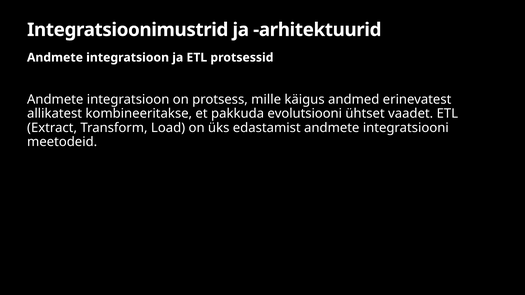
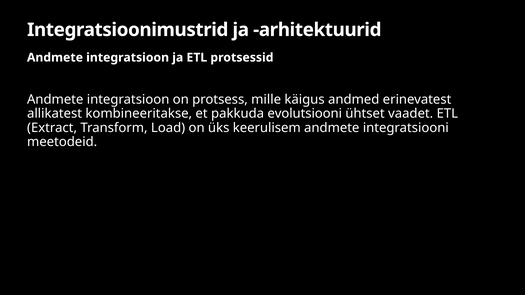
edastamist: edastamist -> keerulisem
